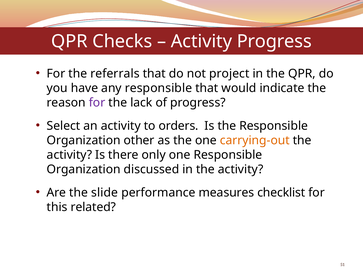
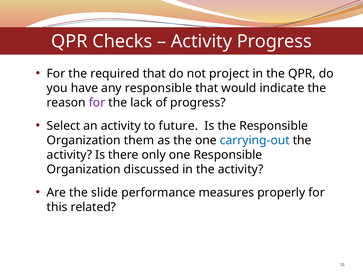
referrals: referrals -> required
orders: orders -> future
other: other -> them
carrying-out colour: orange -> blue
checklist: checklist -> properly
